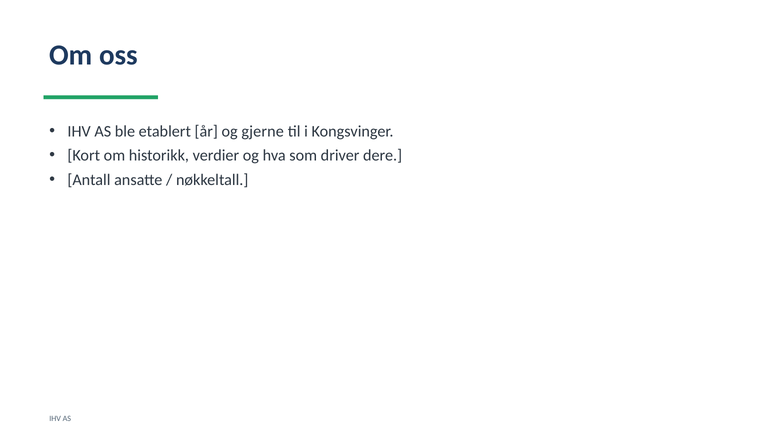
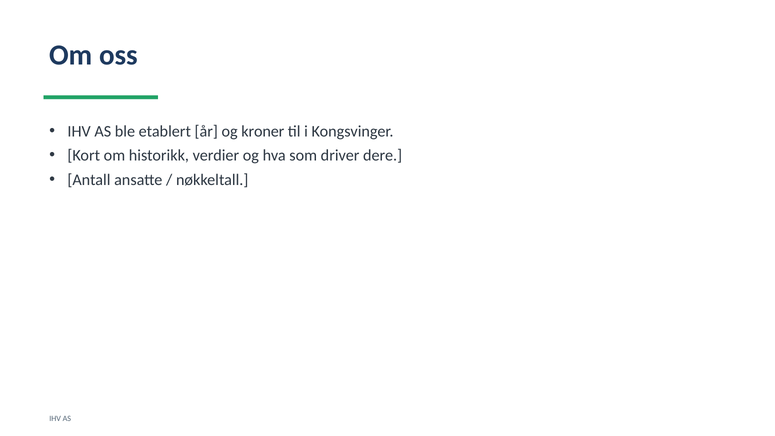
gjerne: gjerne -> kroner
